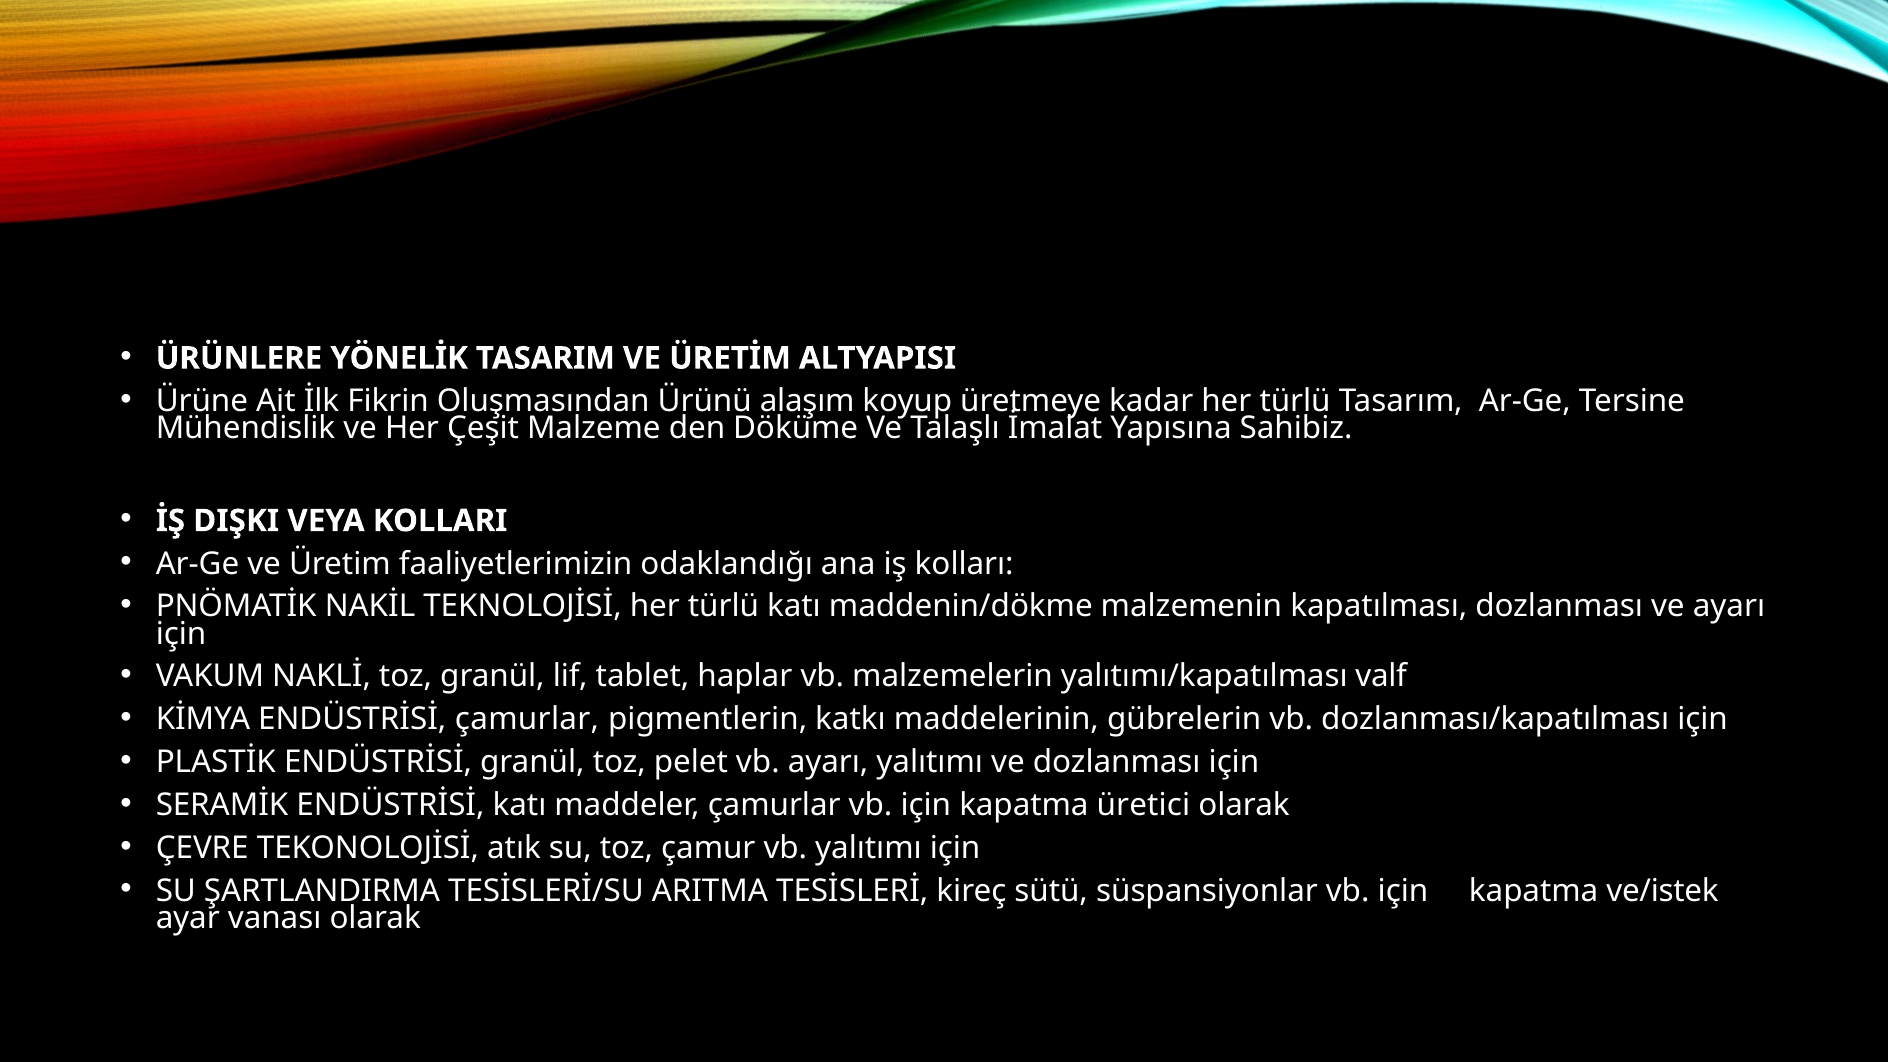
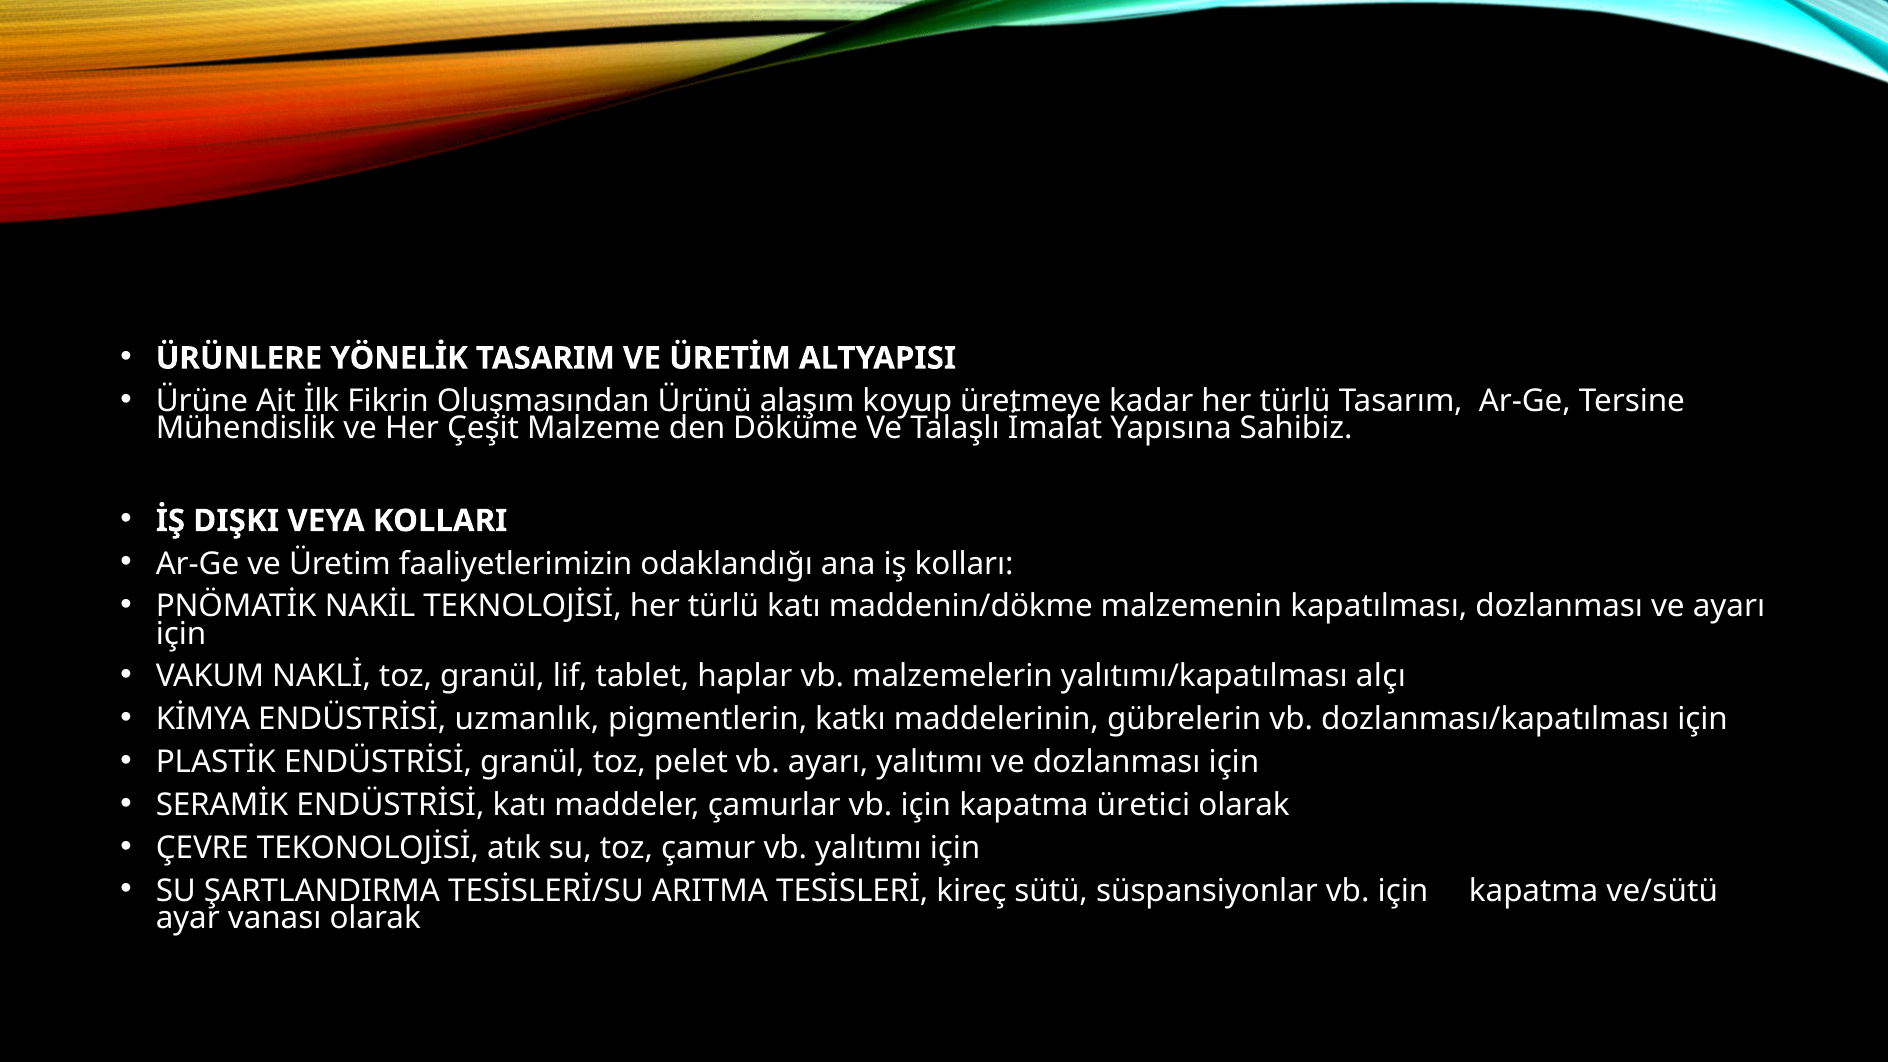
valf: valf -> alçı
ENDÜSTRİSİ çamurlar: çamurlar -> uzmanlık
ve/istek: ve/istek -> ve/sütü
